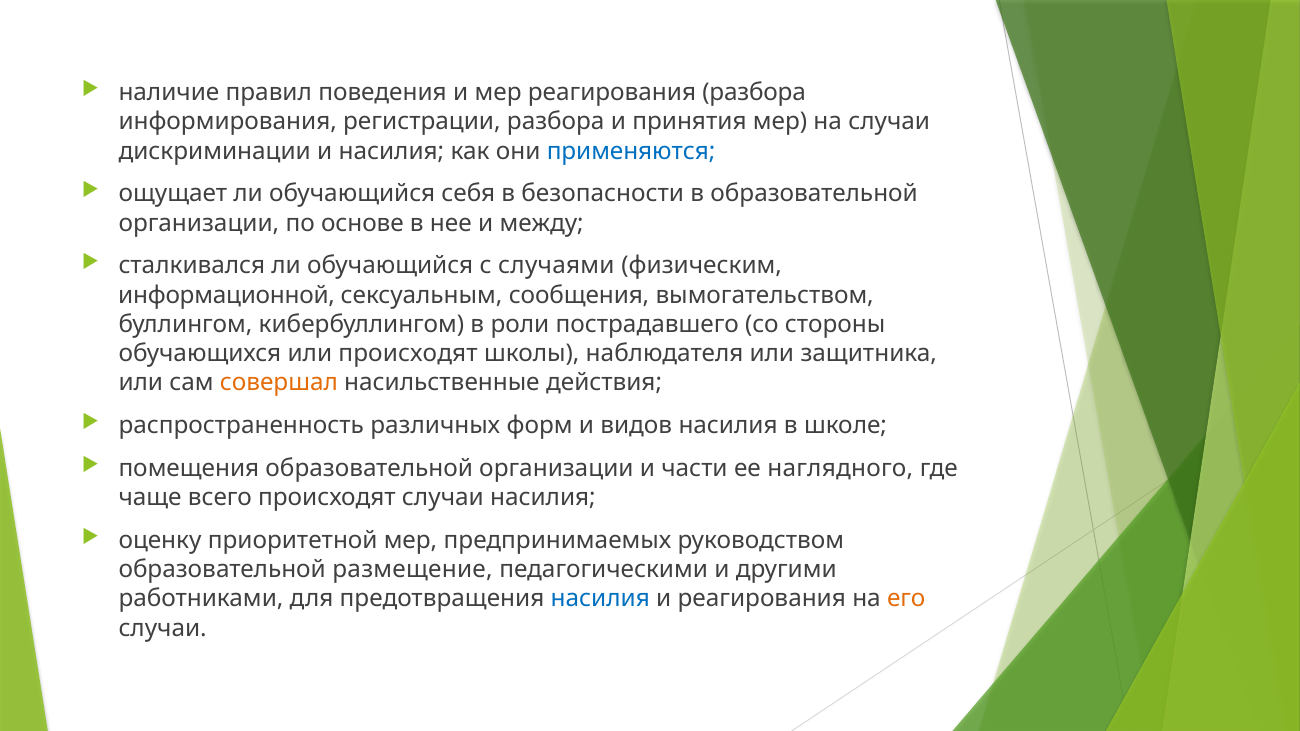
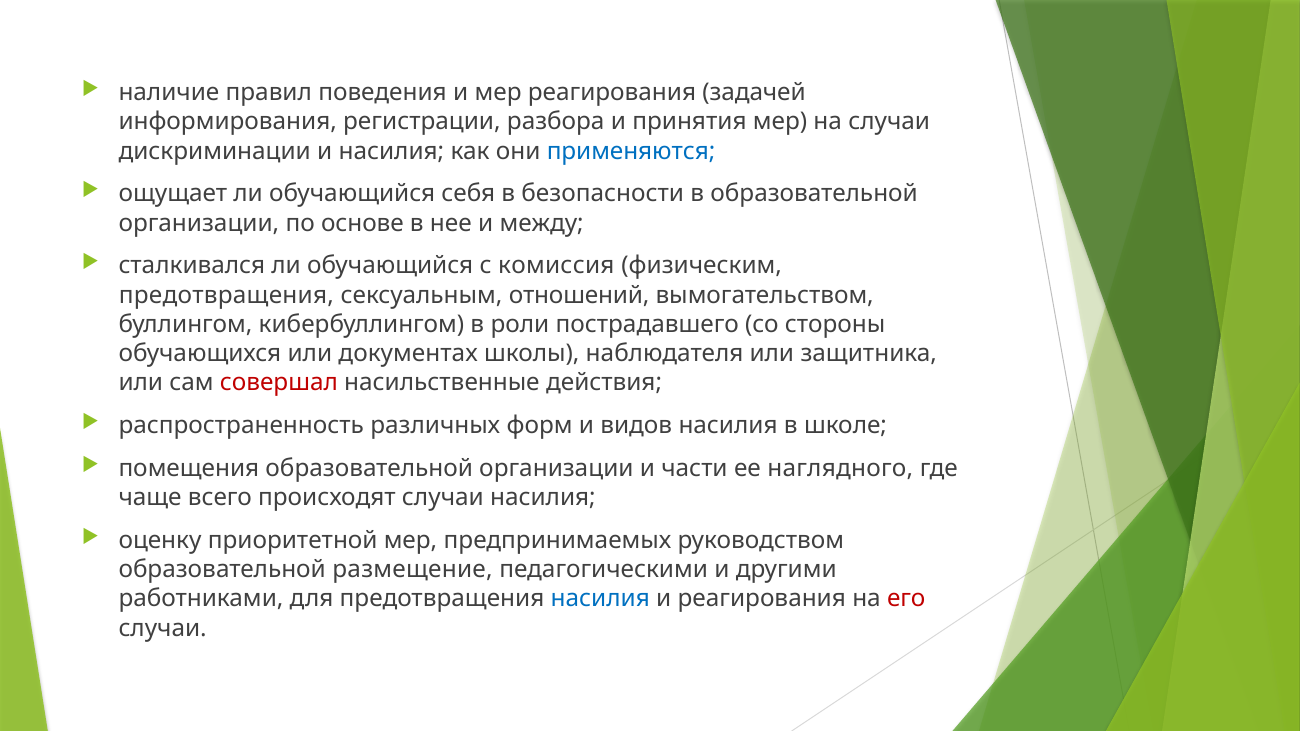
реагирования разбора: разбора -> задачей
случаями: случаями -> комиссия
информационной at (227, 295): информационной -> предотвращения
сообщения: сообщения -> отношений
или происходят: происходят -> документах
совершал colour: orange -> red
его colour: orange -> red
